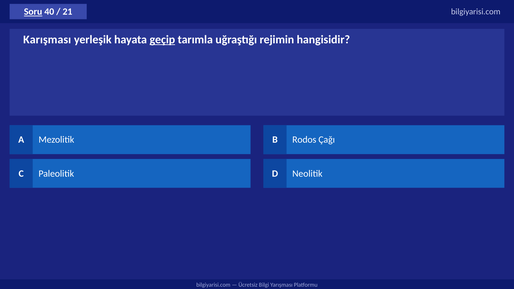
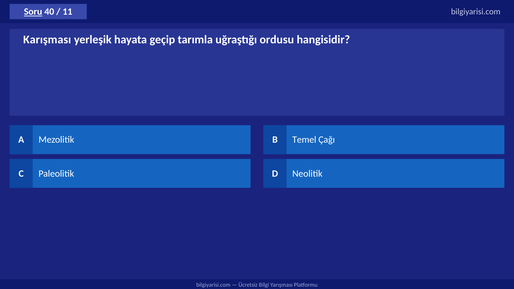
21: 21 -> 11
geçip underline: present -> none
rejimin: rejimin -> ordusu
Rodos: Rodos -> Temel
